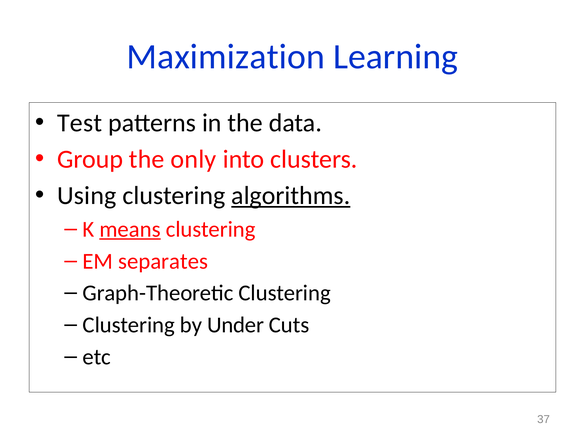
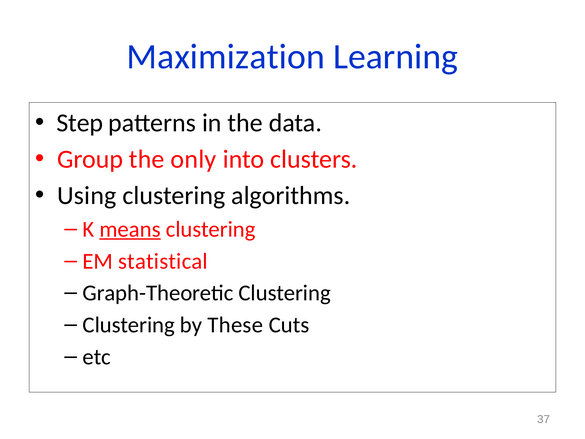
Test: Test -> Step
algorithms underline: present -> none
separates: separates -> statistical
Under: Under -> These
